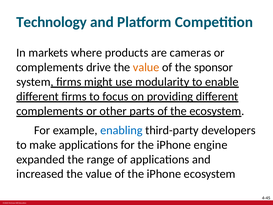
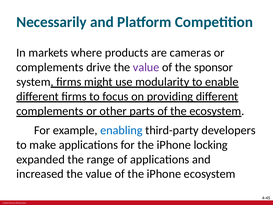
Technology: Technology -> Necessarily
value at (146, 67) colour: orange -> purple
engine: engine -> locking
